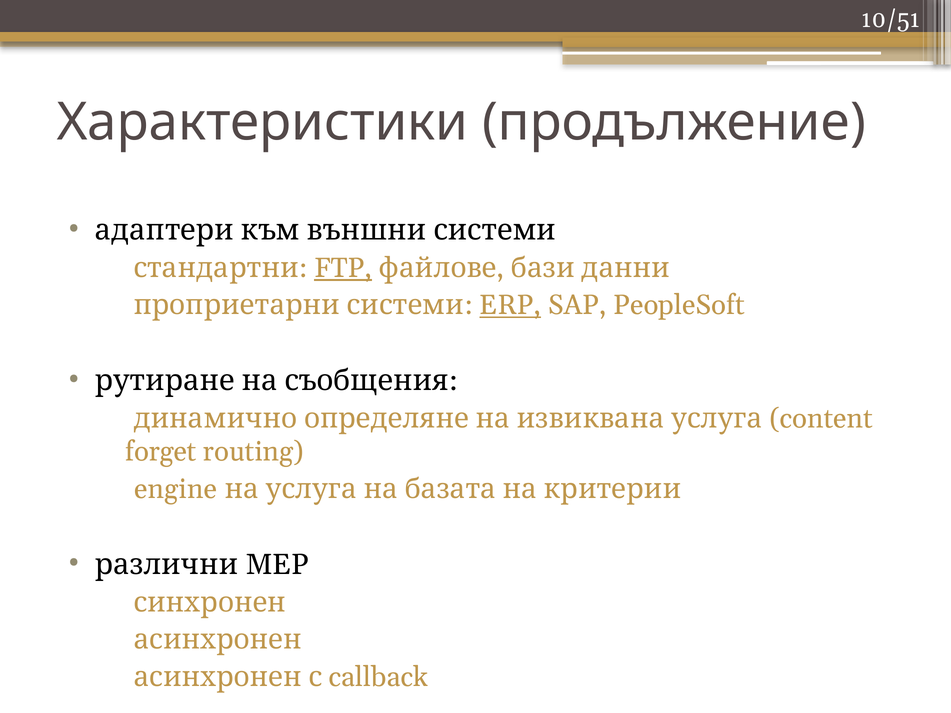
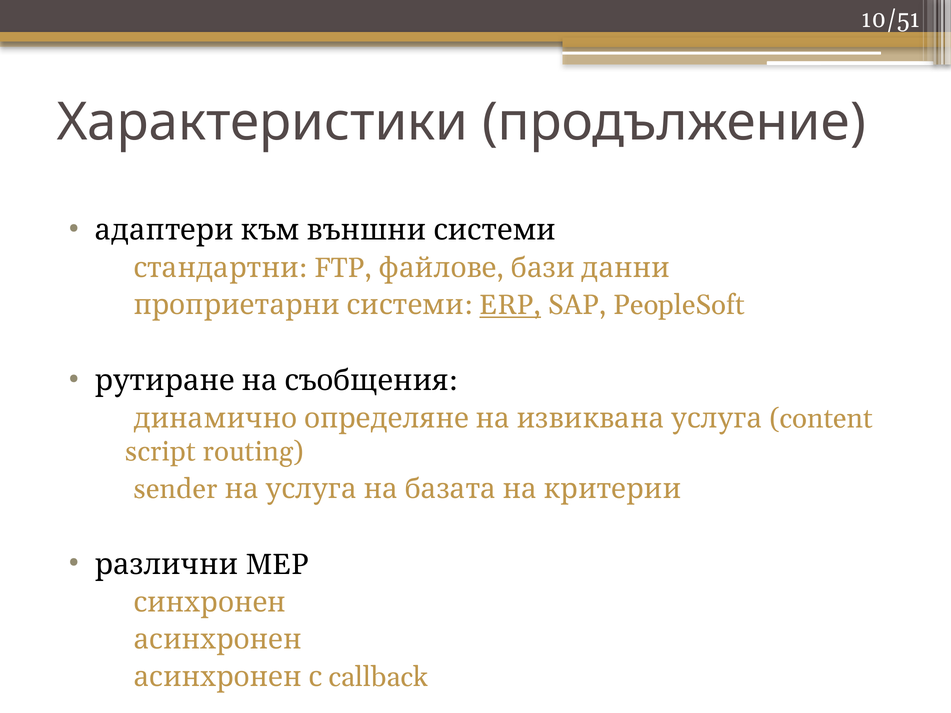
FTP underline: present -> none
forget: forget -> script
engine: engine -> sender
